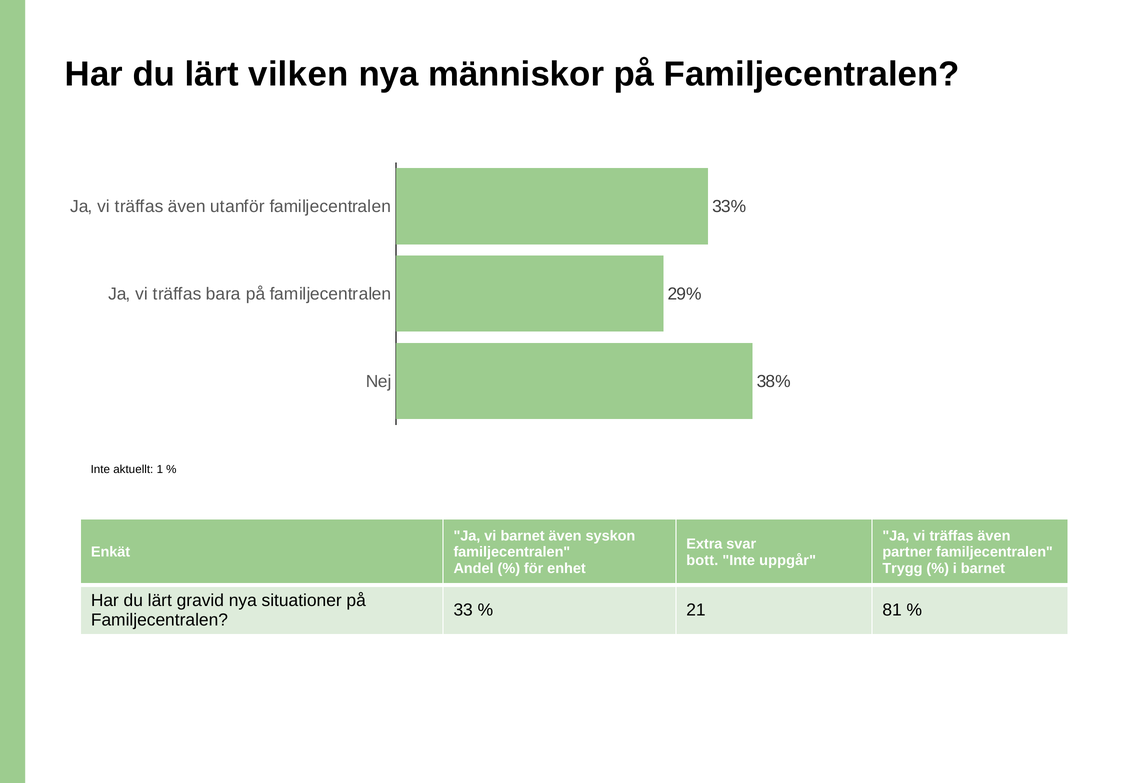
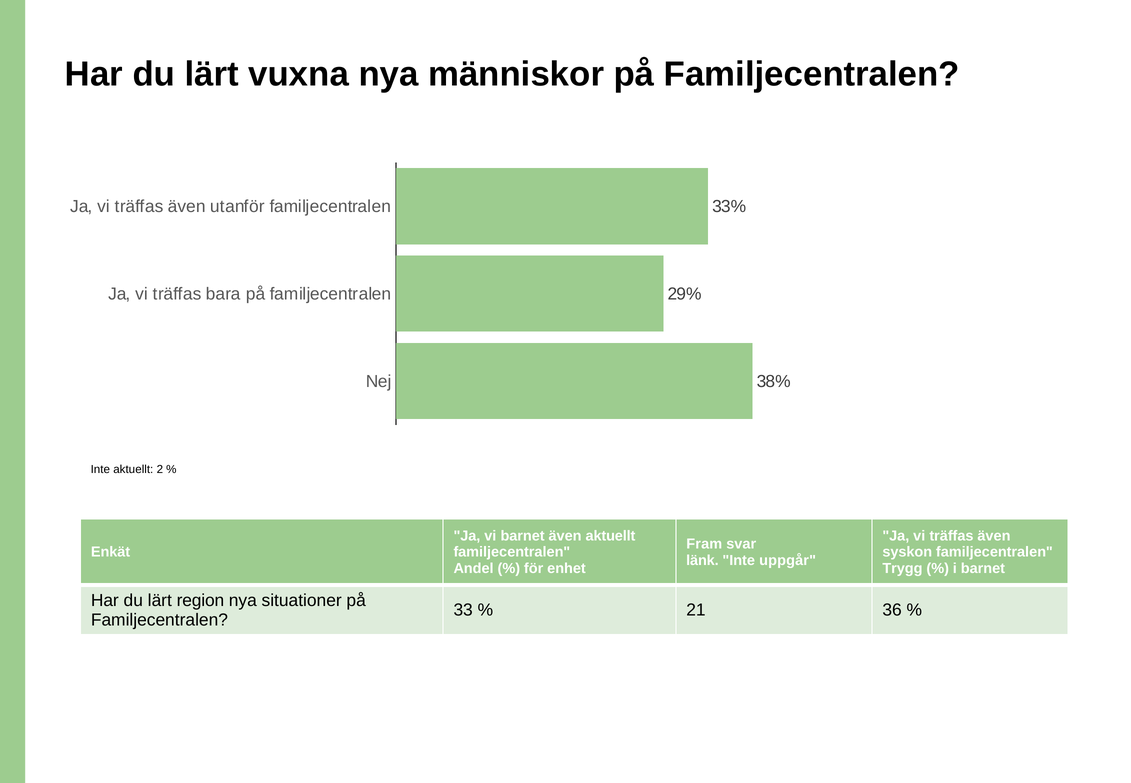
vilken: vilken -> vuxna
1: 1 -> 2
även syskon: syskon -> aktuellt
Extra: Extra -> Fram
partner: partner -> syskon
bott: bott -> länk
gravid: gravid -> region
81: 81 -> 36
